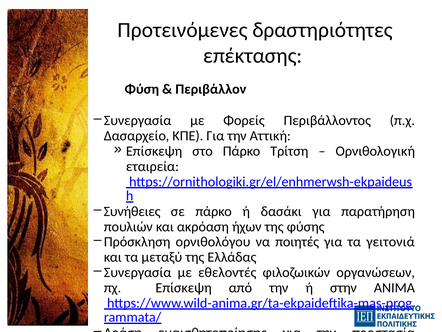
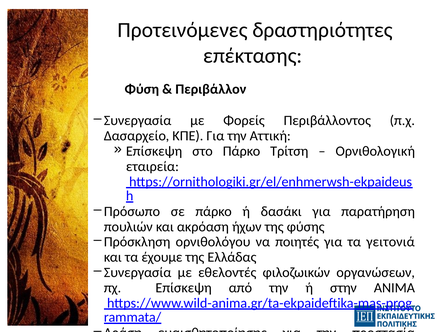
Συνήθειες: Συνήθειες -> Πρόσωπο
μεταξύ: μεταξύ -> έχουμε
